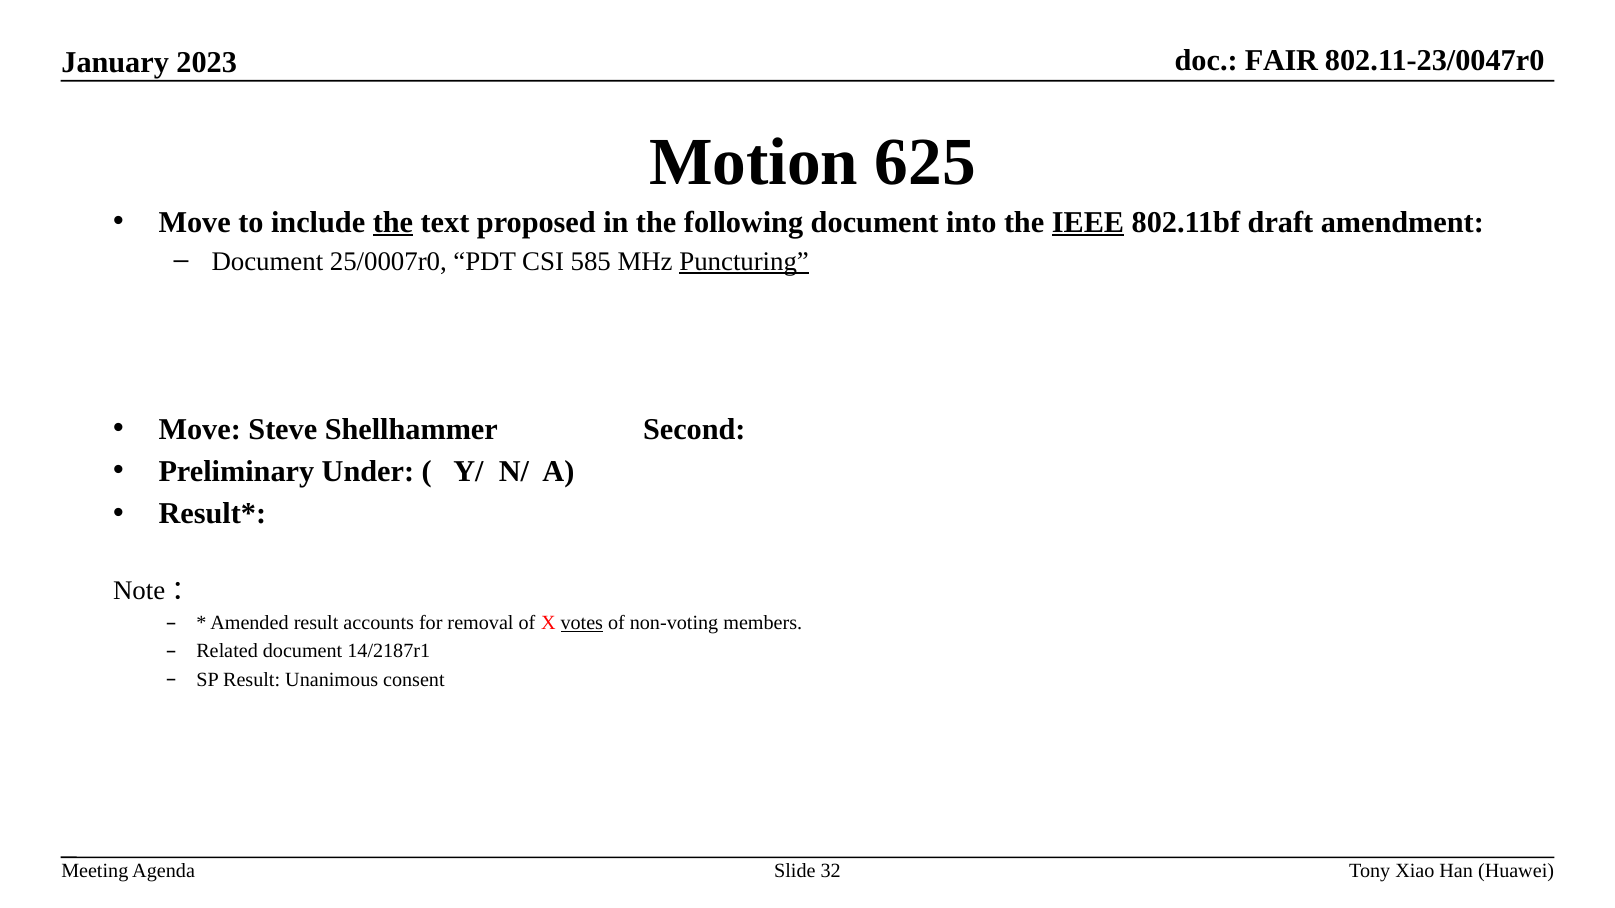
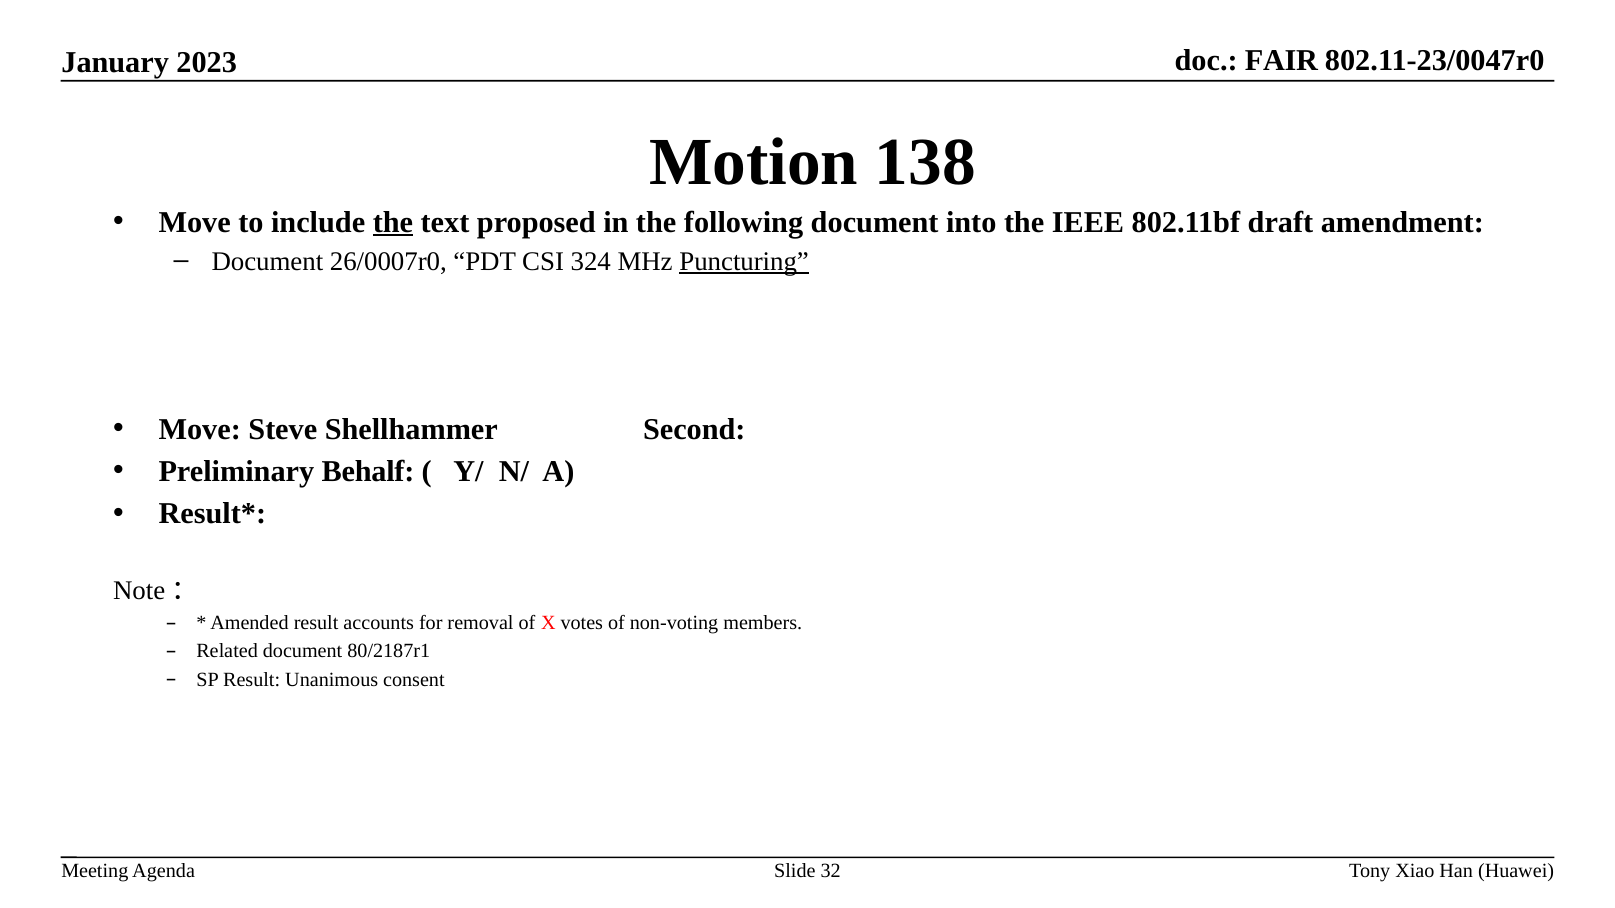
625: 625 -> 138
IEEE underline: present -> none
25/0007r0: 25/0007r0 -> 26/0007r0
585: 585 -> 324
Under: Under -> Behalf
votes underline: present -> none
14/2187r1: 14/2187r1 -> 80/2187r1
